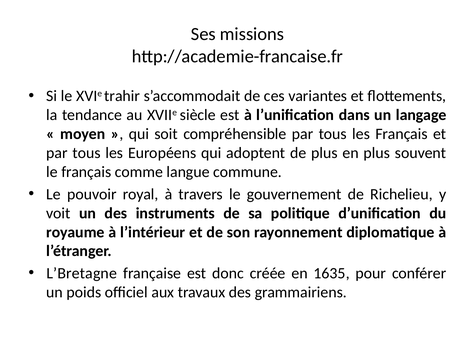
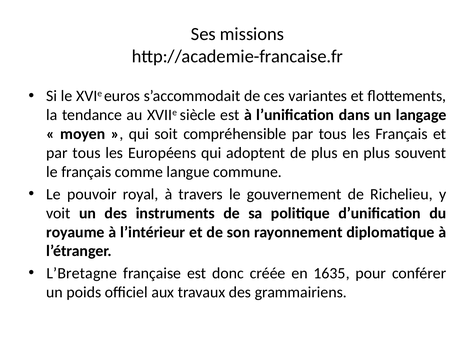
trahir: trahir -> euros
